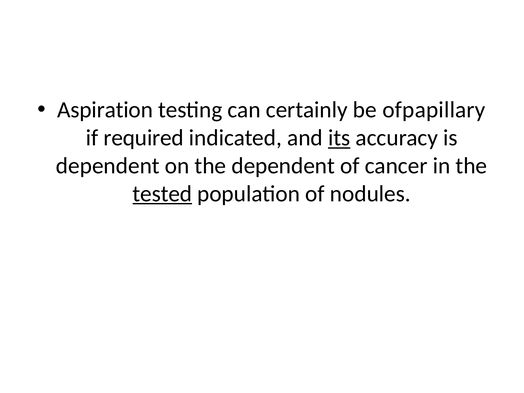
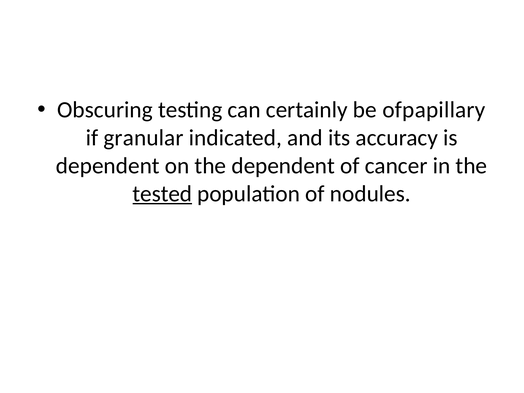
Aspiration: Aspiration -> Obscuring
required: required -> granular
its underline: present -> none
